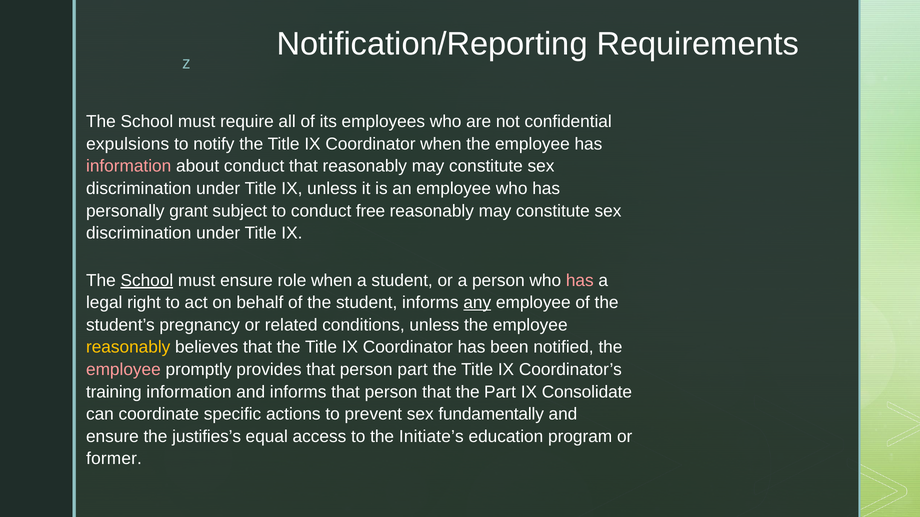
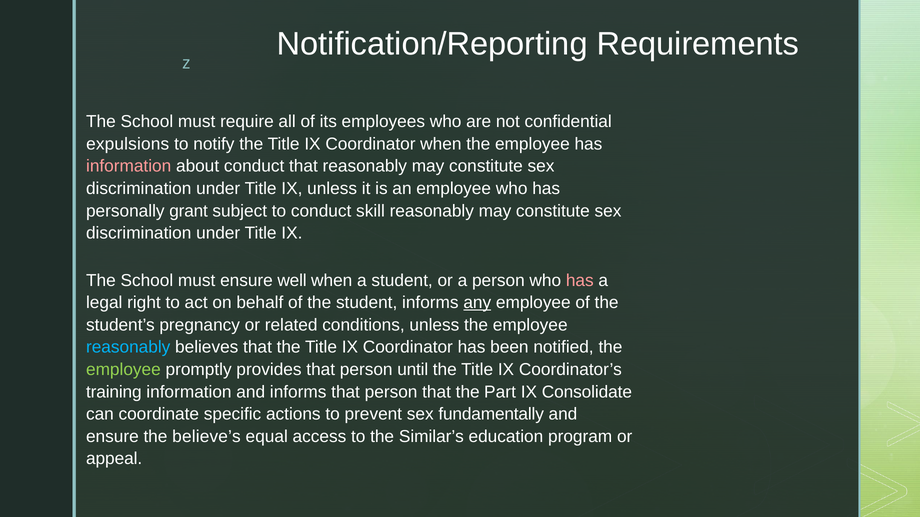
free: free -> skill
School at (147, 281) underline: present -> none
role: role -> well
reasonably at (128, 348) colour: yellow -> light blue
employee at (123, 370) colour: pink -> light green
person part: part -> until
justifies’s: justifies’s -> believe’s
Initiate’s: Initiate’s -> Similar’s
former: former -> appeal
